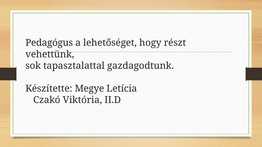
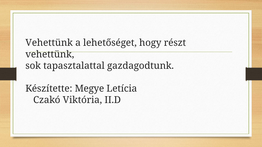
Pedagógus at (49, 43): Pedagógus -> Vehettünk
